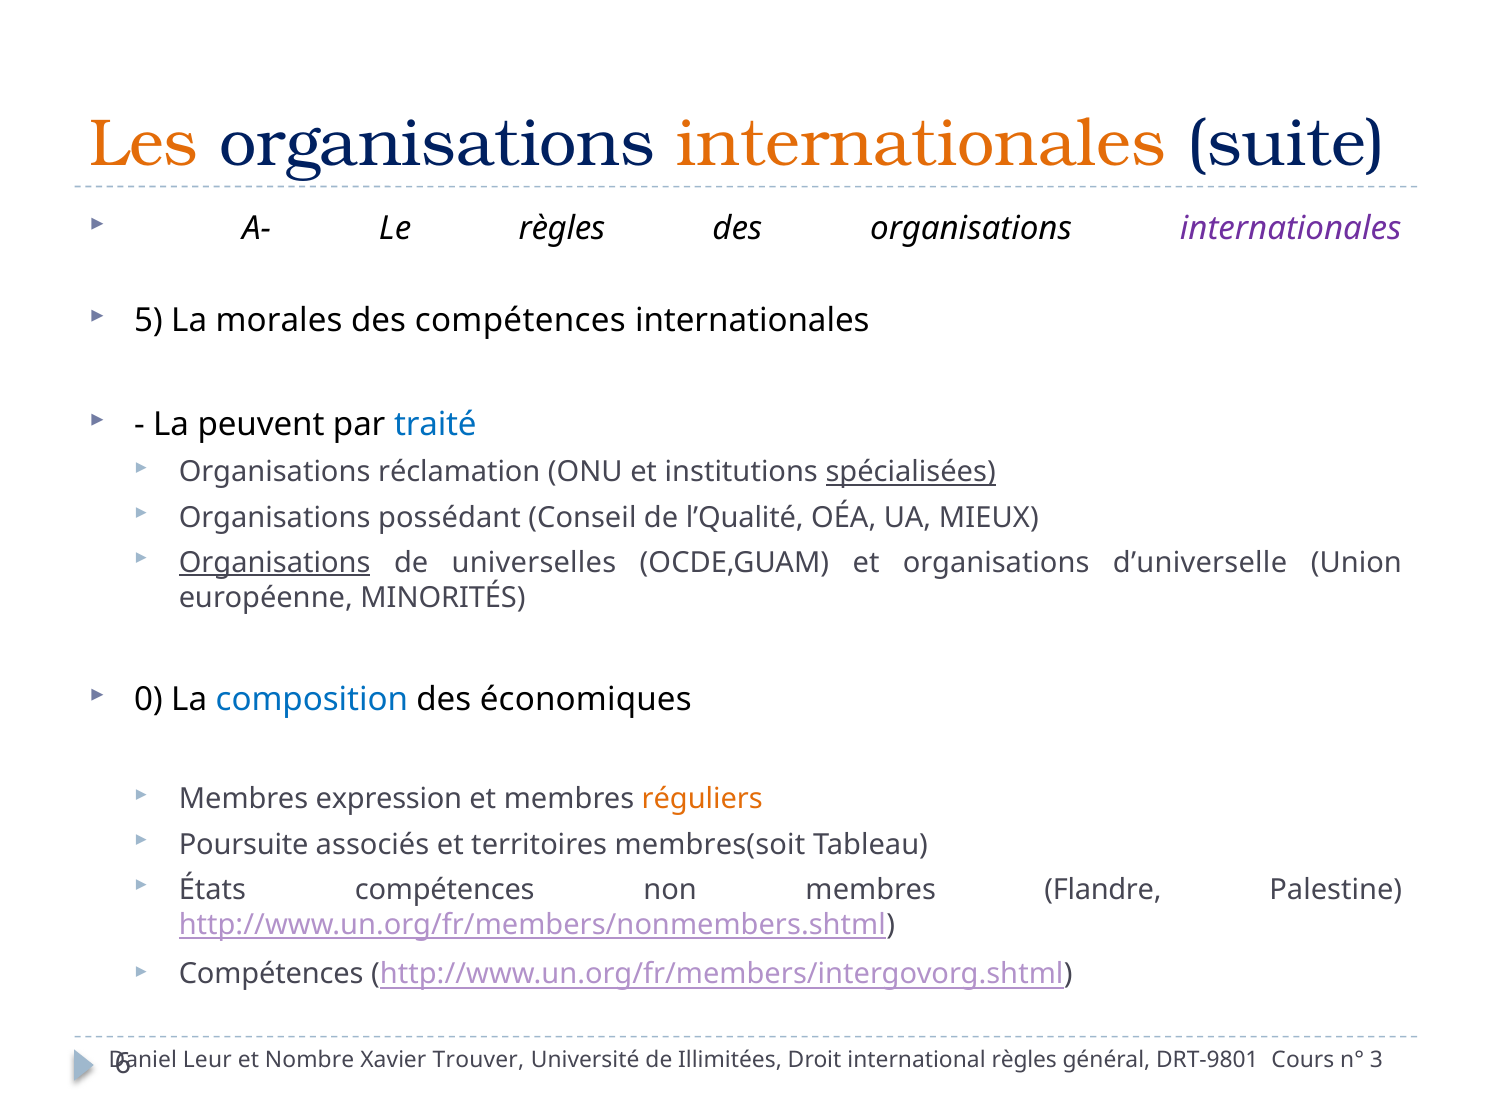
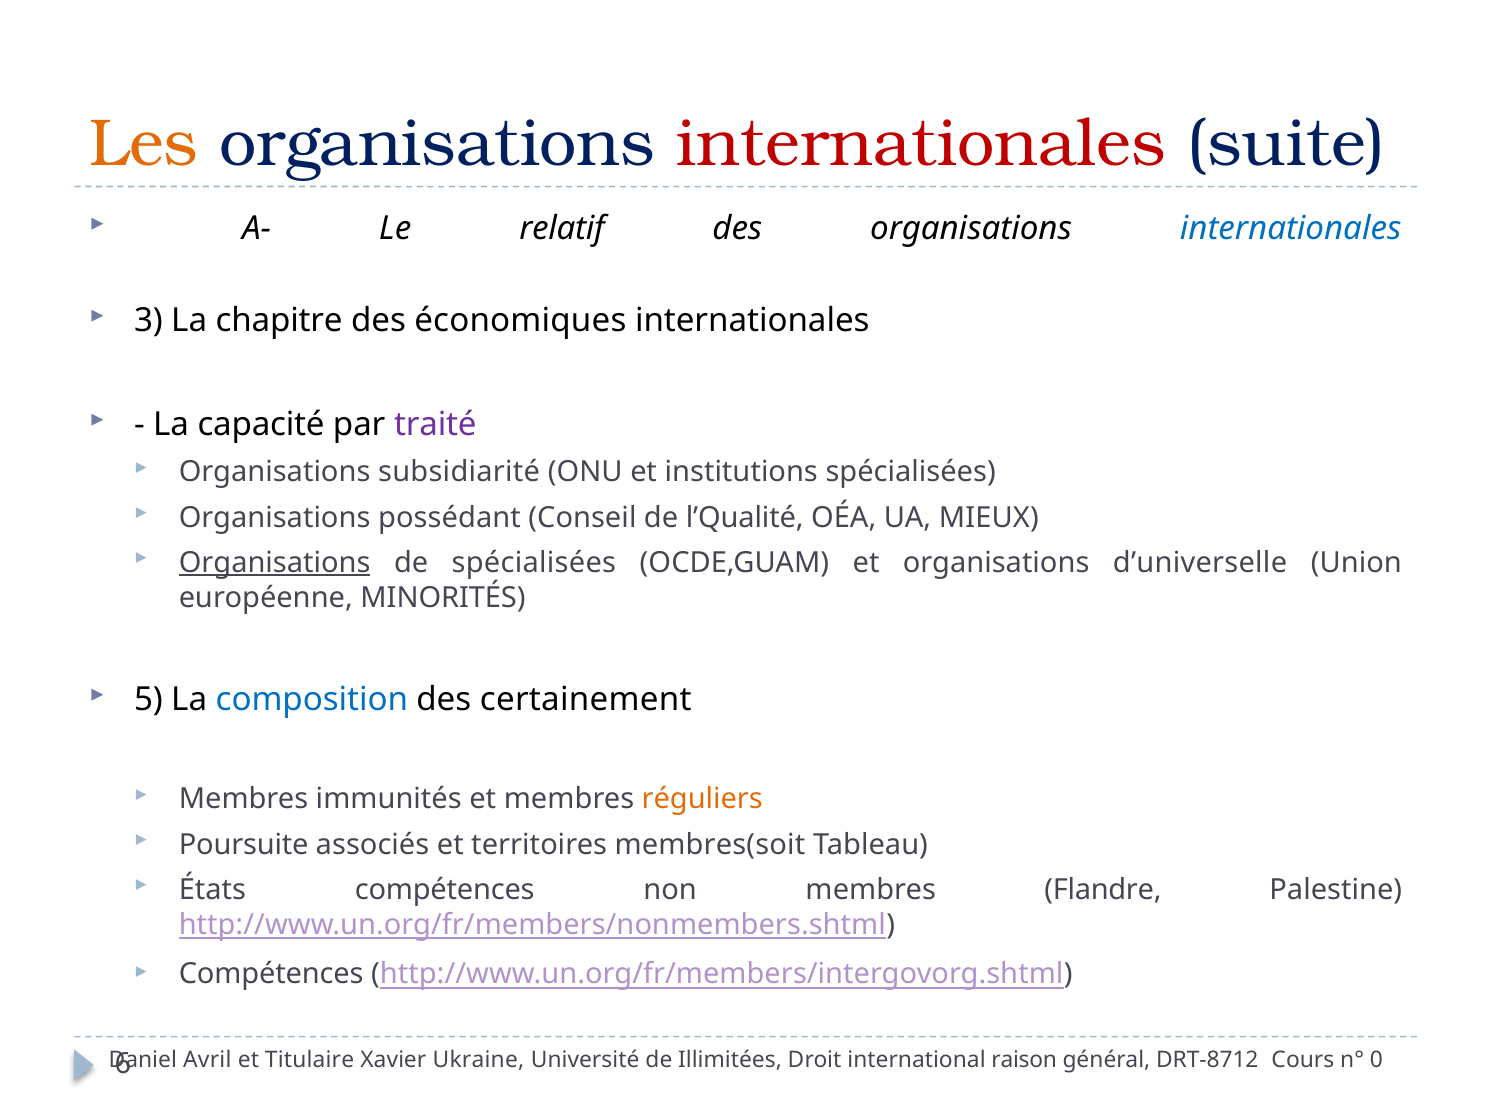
internationales at (921, 144) colour: orange -> red
Le règles: règles -> relatif
internationales at (1291, 228) colour: purple -> blue
5: 5 -> 3
morales: morales -> chapitre
des compétences: compétences -> économiques
peuvent: peuvent -> capacité
traité colour: blue -> purple
réclamation: réclamation -> subsidiarité
spécialisées at (911, 472) underline: present -> none
de universelles: universelles -> spécialisées
0: 0 -> 5
économiques: économiques -> certainement
expression: expression -> immunités
Leur: Leur -> Avril
Nombre: Nombre -> Titulaire
Trouver: Trouver -> Ukraine
international règles: règles -> raison
DRT-9801: DRT-9801 -> DRT-8712
3: 3 -> 0
